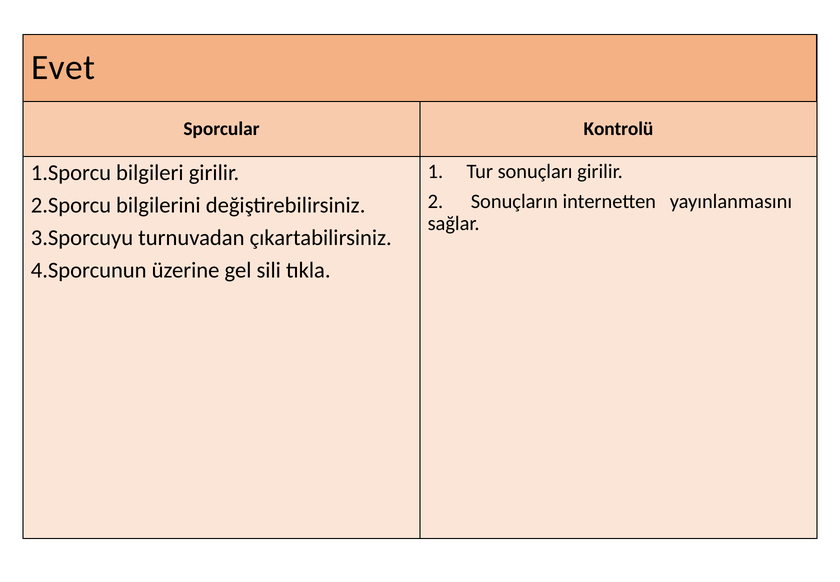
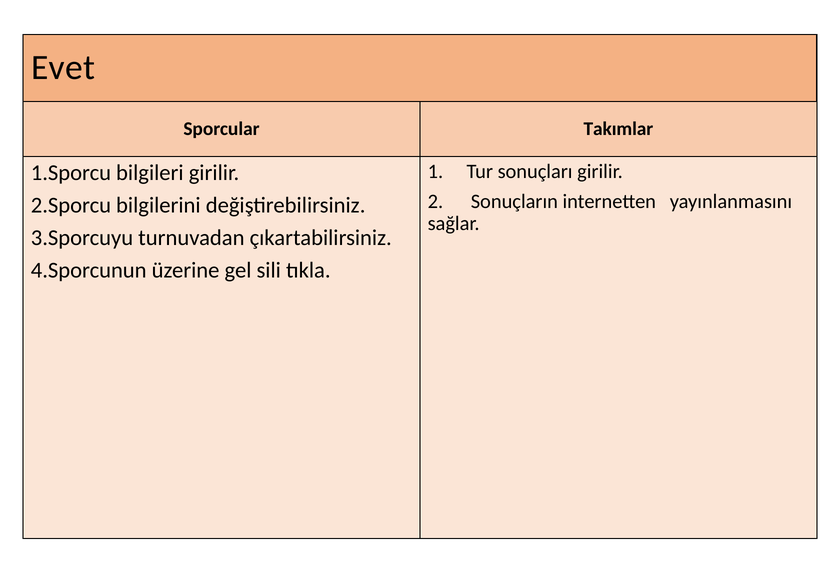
Kontrolü: Kontrolü -> Takımlar
